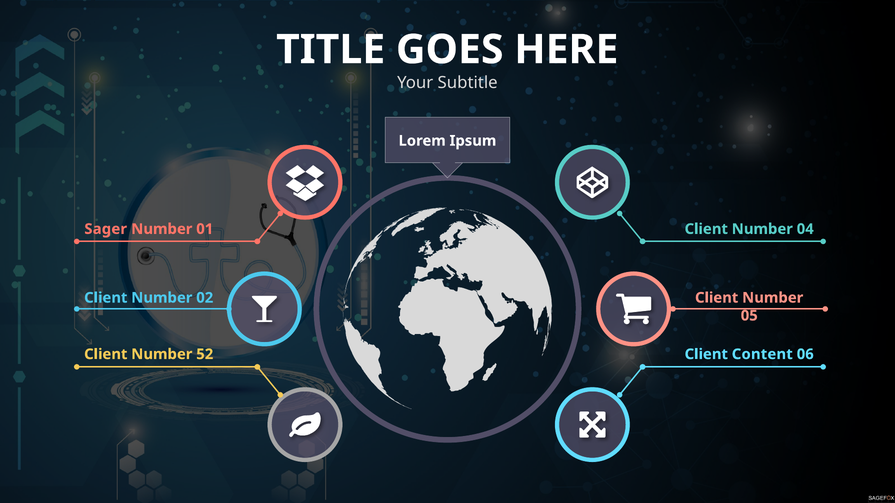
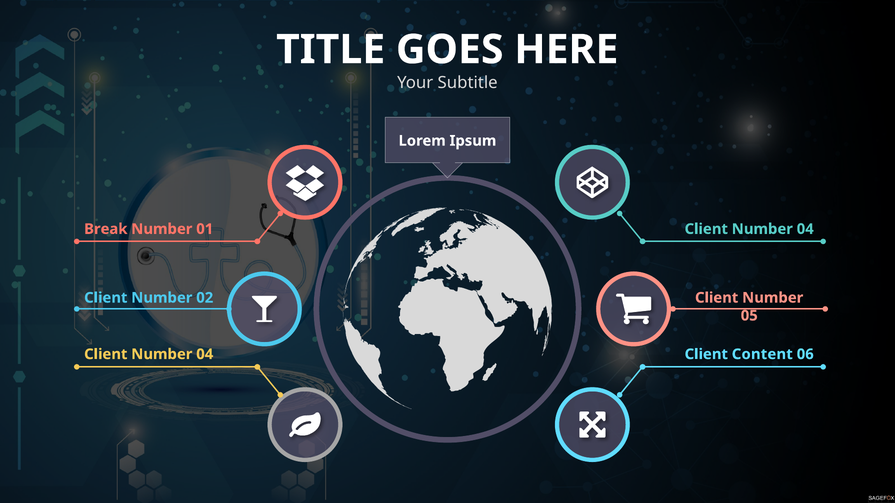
Sager: Sager -> Break
52 at (205, 355): 52 -> 04
